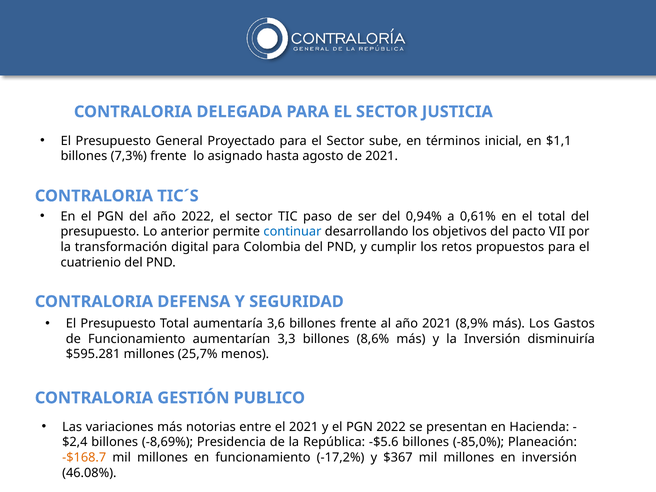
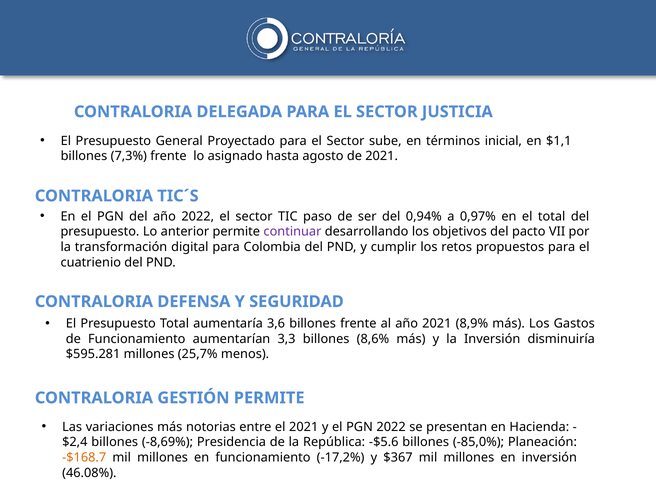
0,61%: 0,61% -> 0,97%
continuar colour: blue -> purple
GESTIÓN PUBLICO: PUBLICO -> PERMITE
